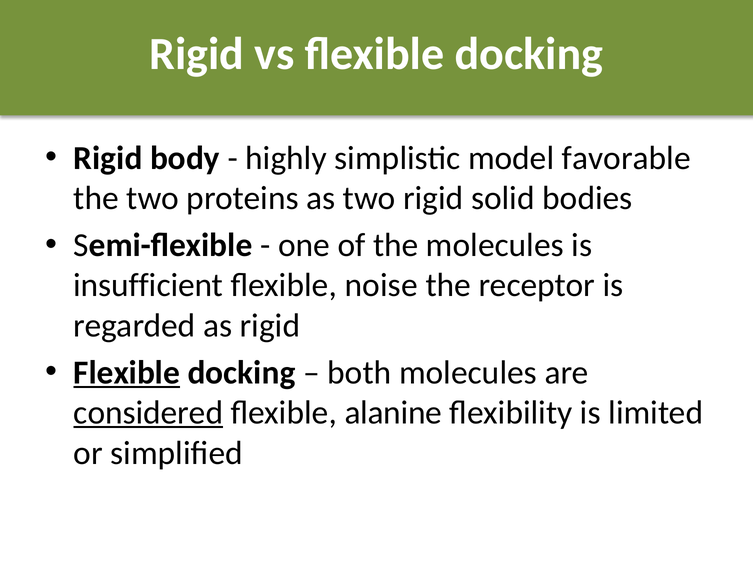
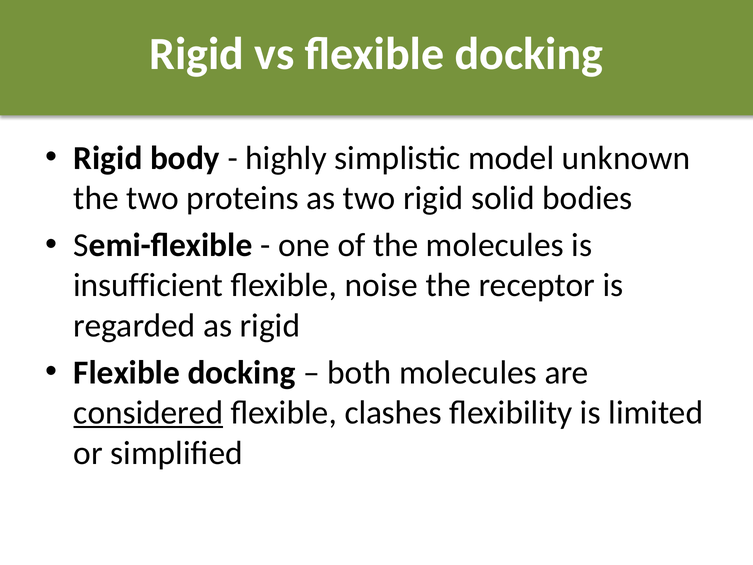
favorable: favorable -> unknown
Flexible at (127, 372) underline: present -> none
alanine: alanine -> clashes
